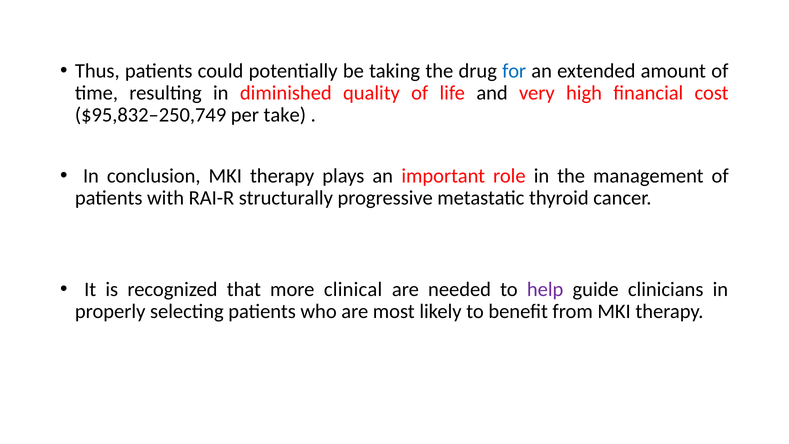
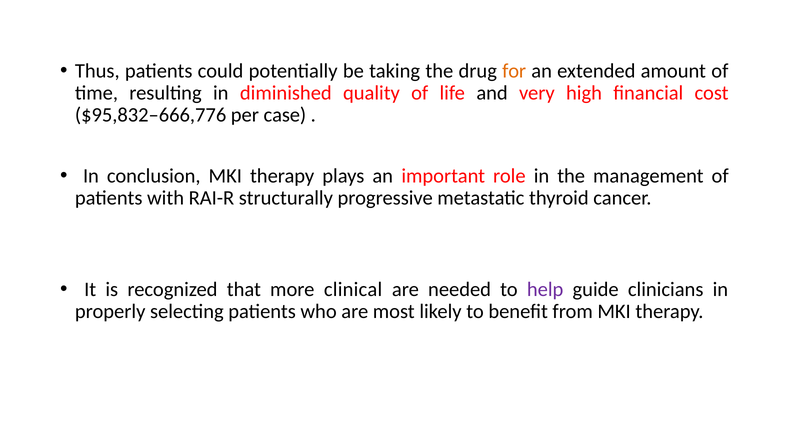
for colour: blue -> orange
$95,832–250,749: $95,832–250,749 -> $95,832–666,776
take: take -> case
